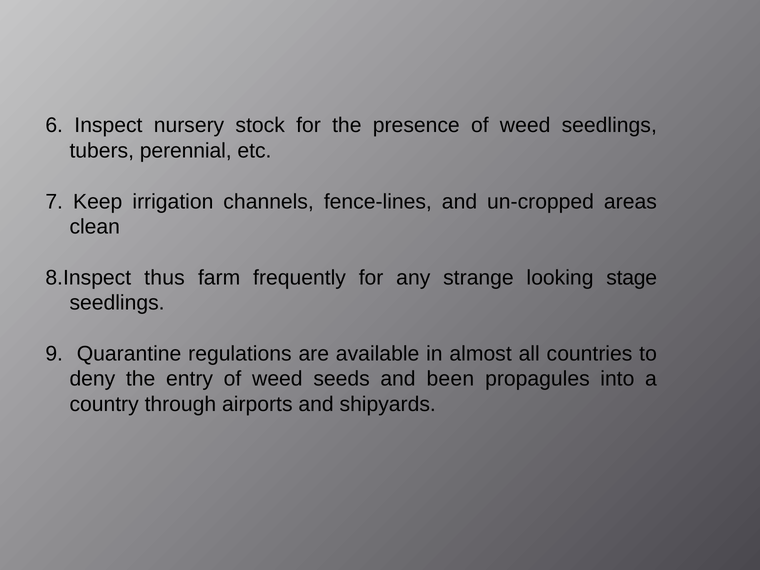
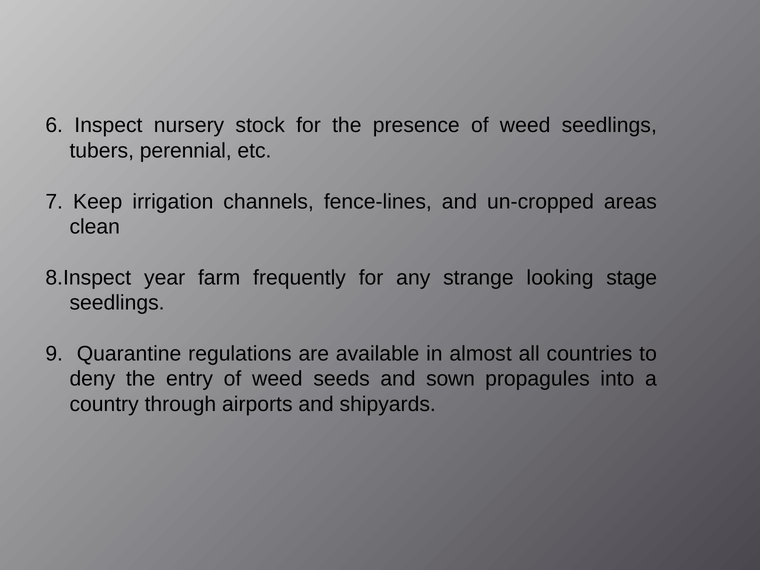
thus: thus -> year
been: been -> sown
